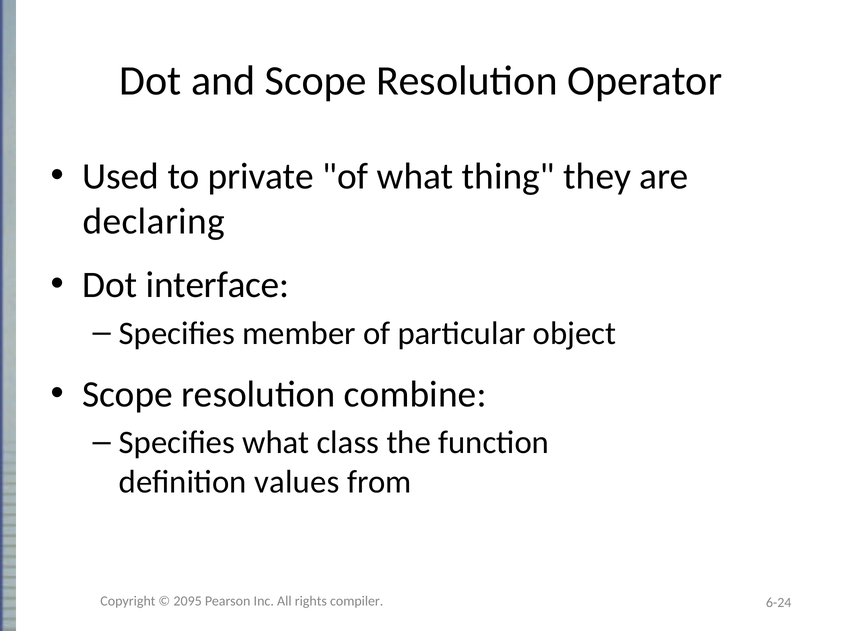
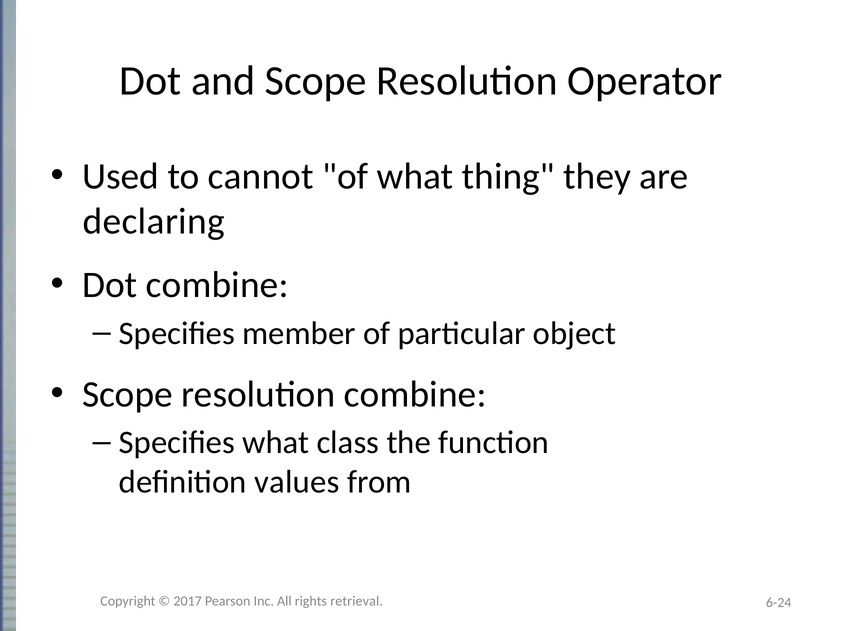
private: private -> cannot
Dot interface: interface -> combine
2095: 2095 -> 2017
compiler: compiler -> retrieval
